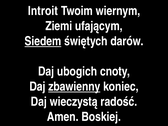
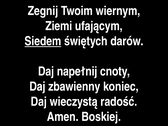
Introit: Introit -> Zegnij
ubogich: ubogich -> napełnij
zbawienny underline: present -> none
